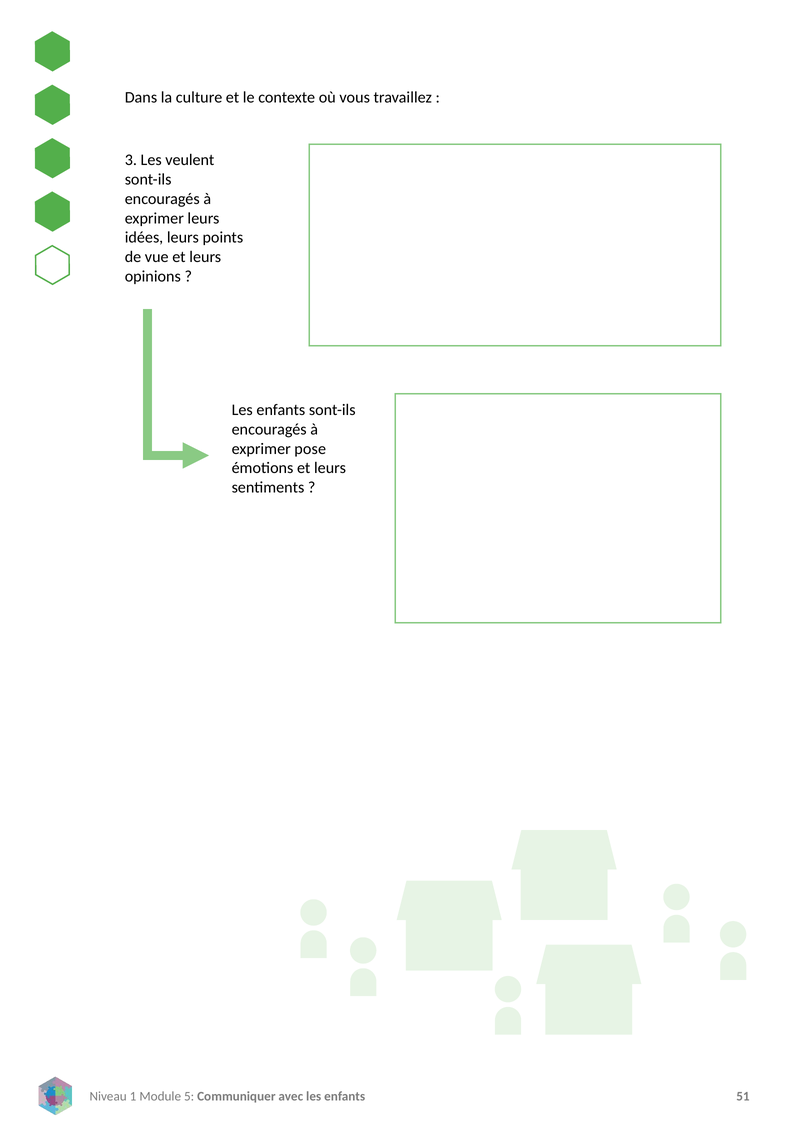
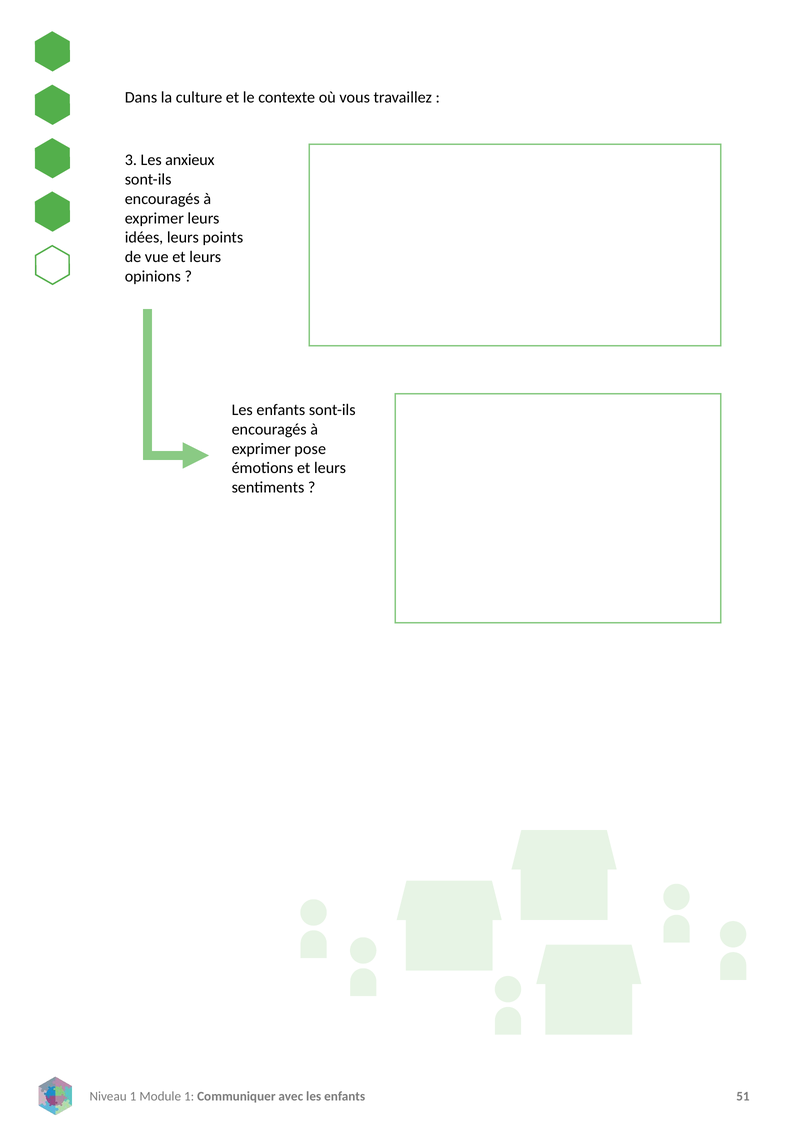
veulent: veulent -> anxieux
5 at (189, 1096): 5 -> 1
